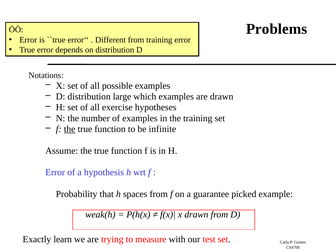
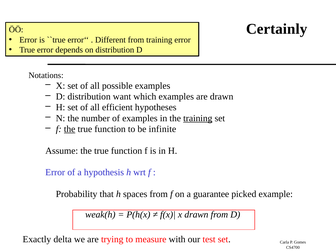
Problems: Problems -> Certainly
large: large -> want
exercise: exercise -> efficient
training at (198, 118) underline: none -> present
learn: learn -> delta
